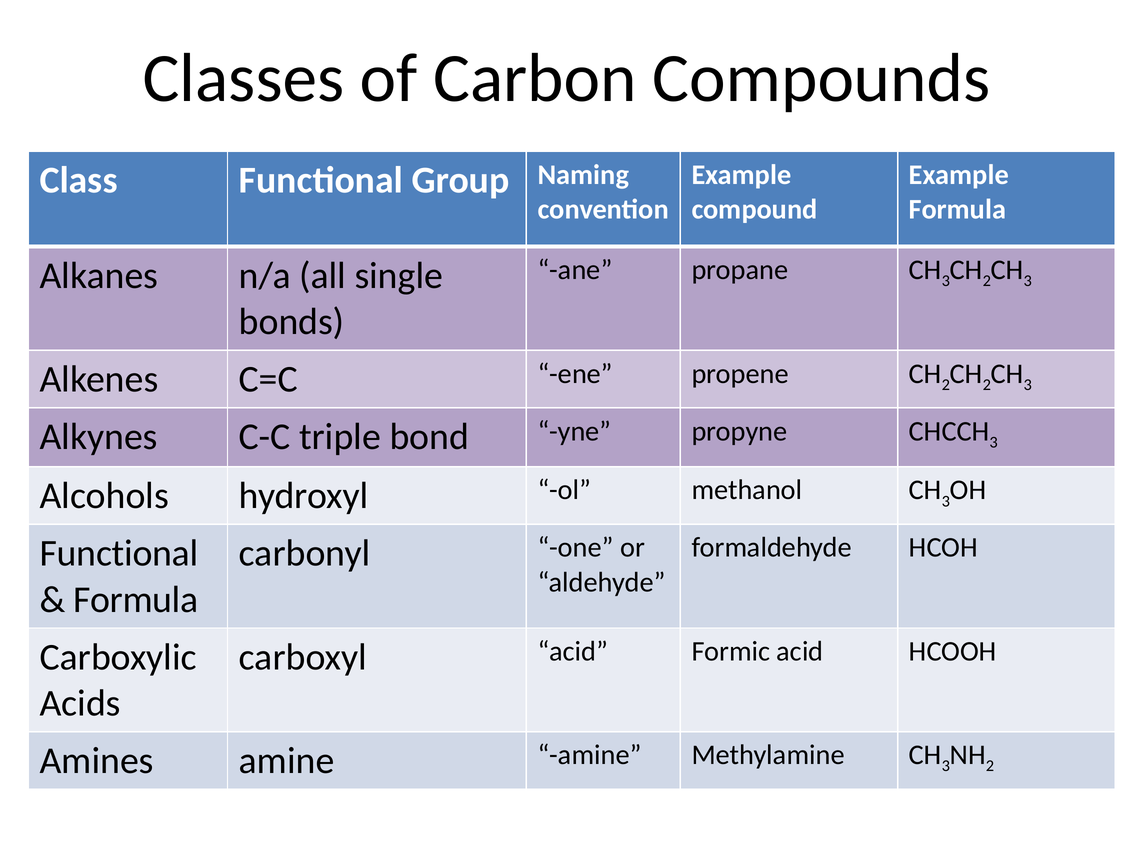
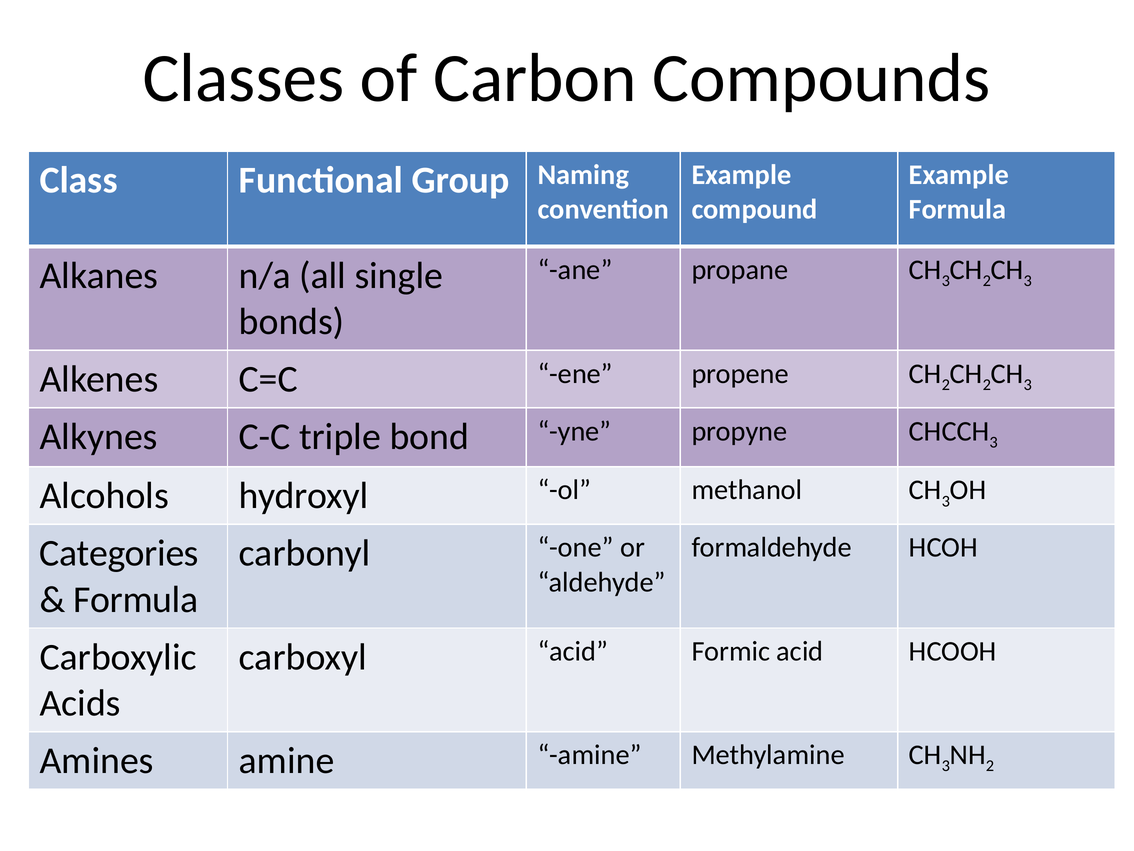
Functional at (119, 553): Functional -> Categories
